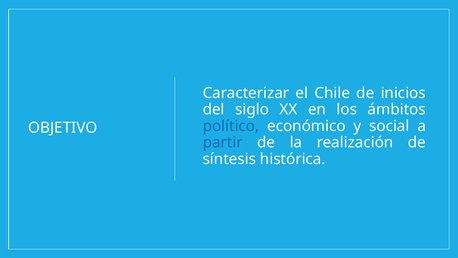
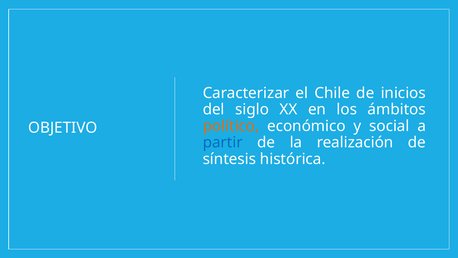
político colour: blue -> orange
